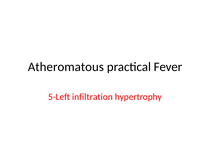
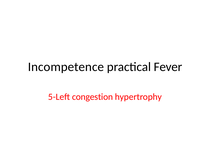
Atheromatous: Atheromatous -> Incompetence
infiltration: infiltration -> congestion
